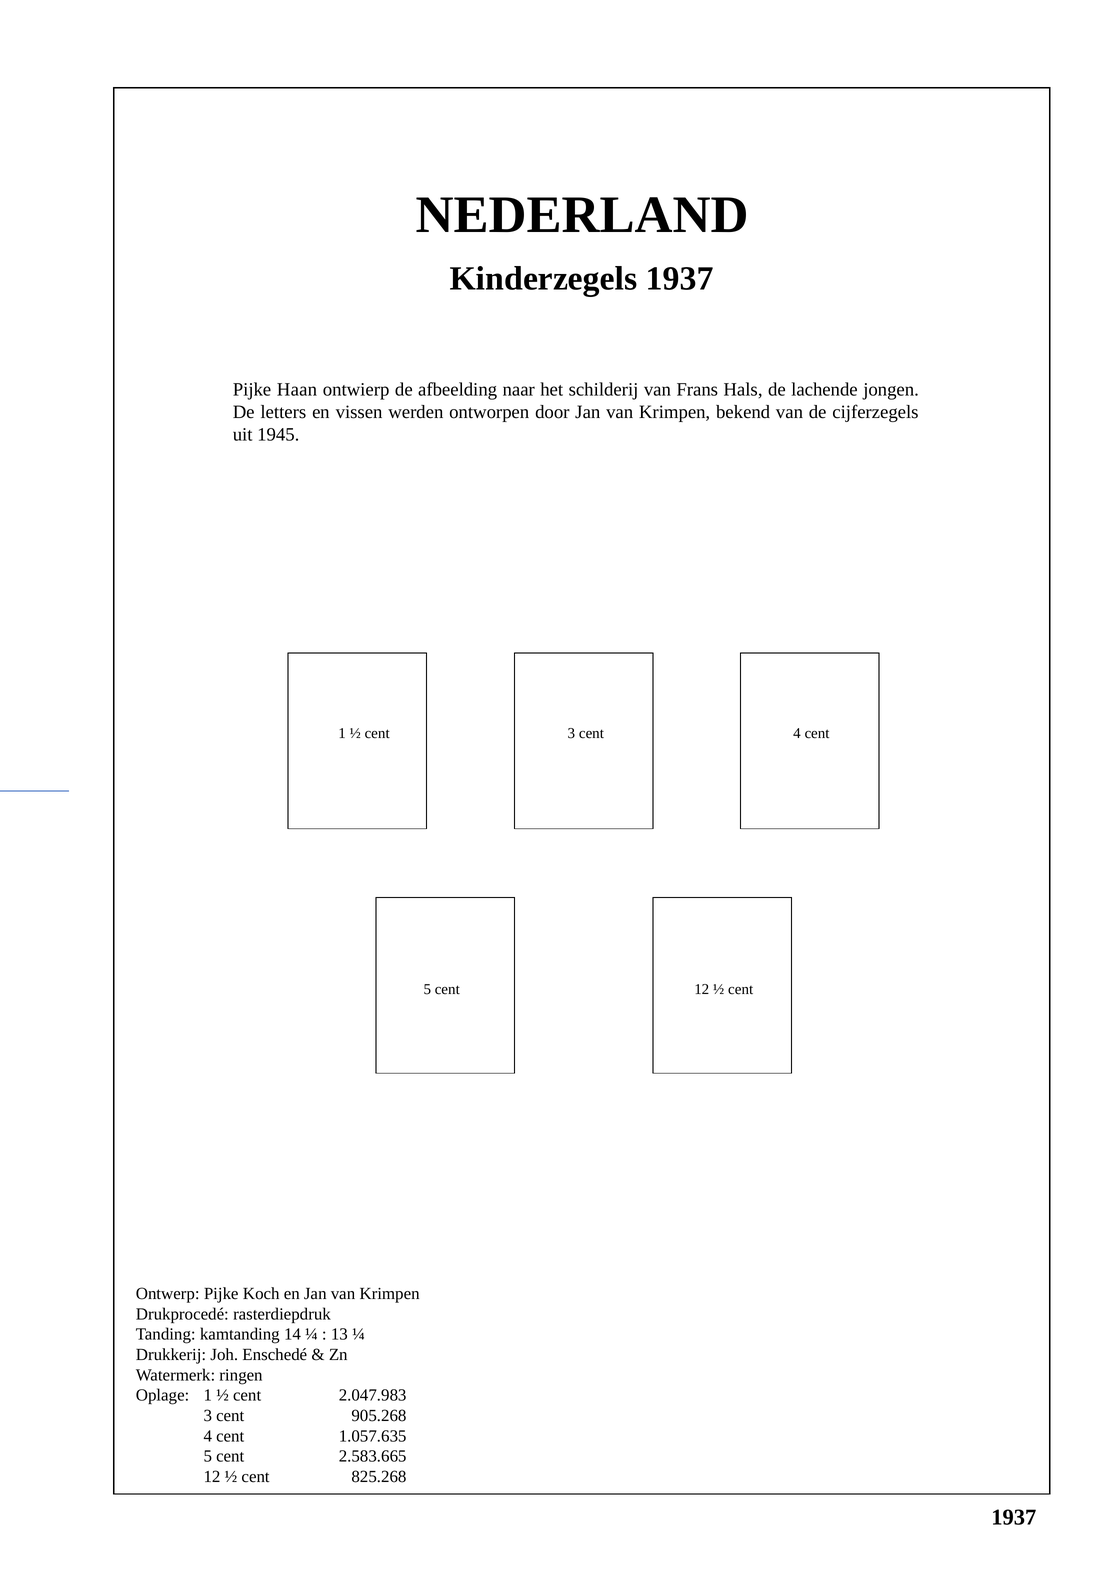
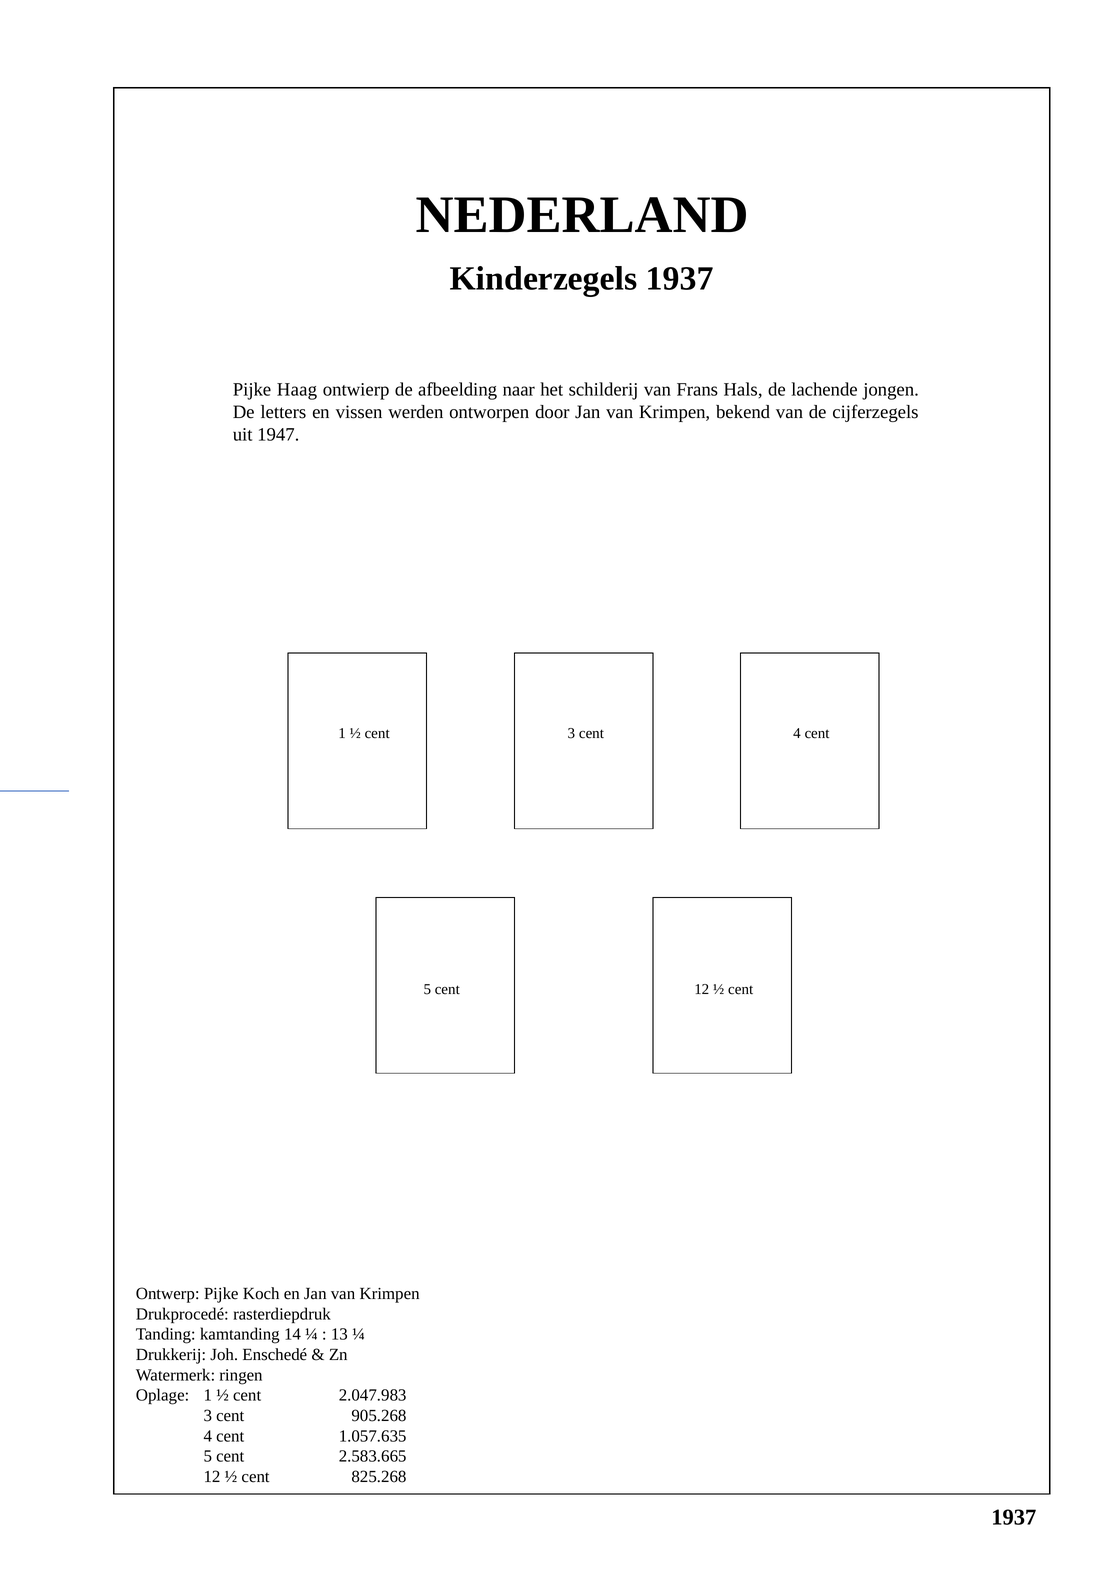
Haan: Haan -> Haag
1945: 1945 -> 1947
